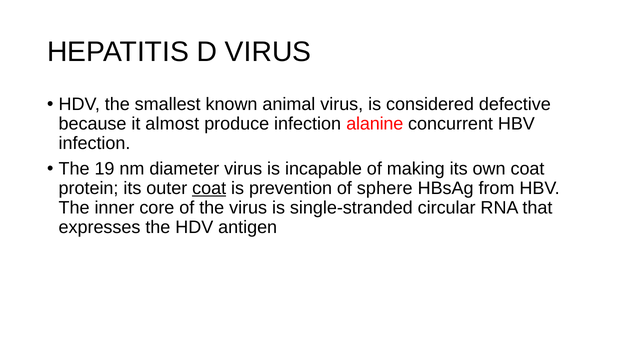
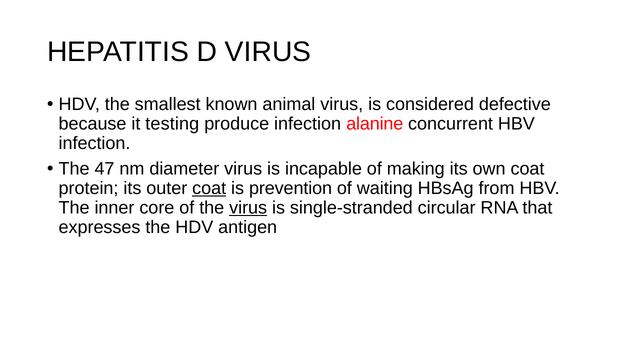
almost: almost -> testing
19: 19 -> 47
sphere: sphere -> waiting
virus at (248, 208) underline: none -> present
